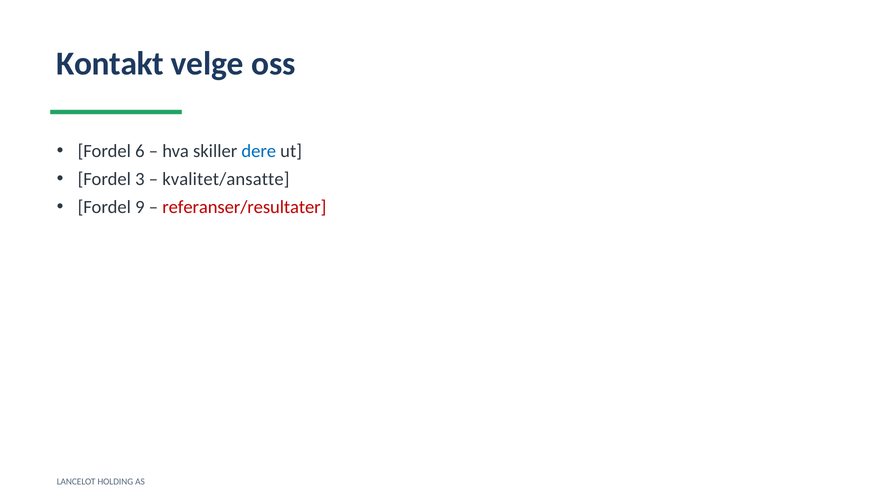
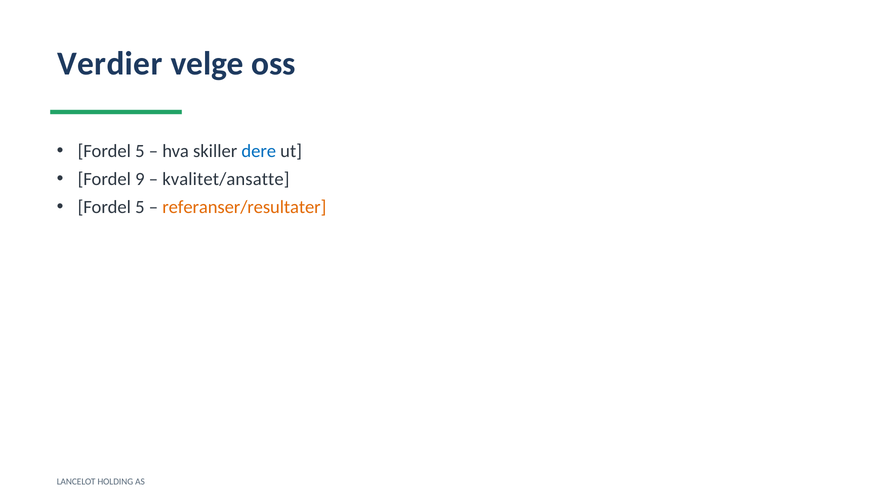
Kontakt: Kontakt -> Verdier
6 at (140, 151): 6 -> 5
3: 3 -> 9
9 at (140, 207): 9 -> 5
referanser/resultater colour: red -> orange
